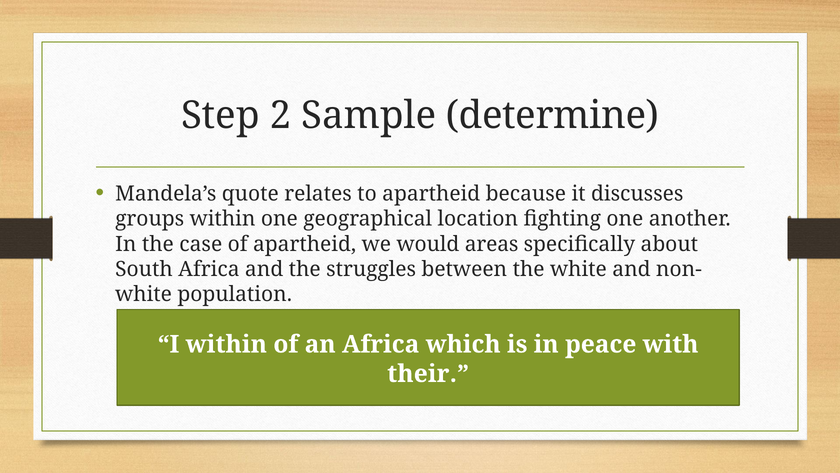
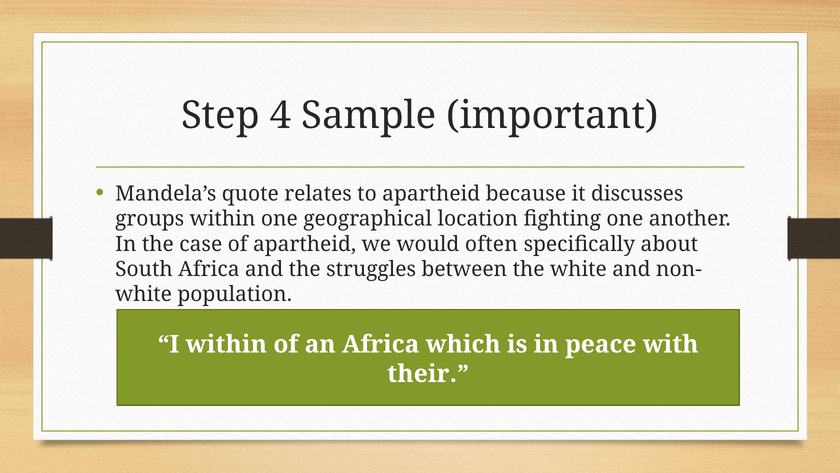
2: 2 -> 4
determine: determine -> important
areas: areas -> often
